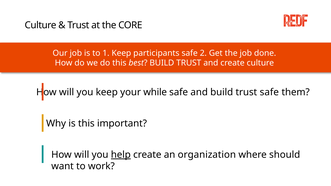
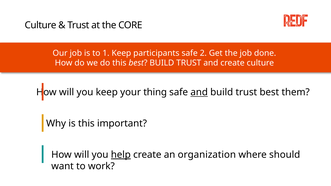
while: while -> thing
and at (199, 92) underline: none -> present
trust safe: safe -> best
